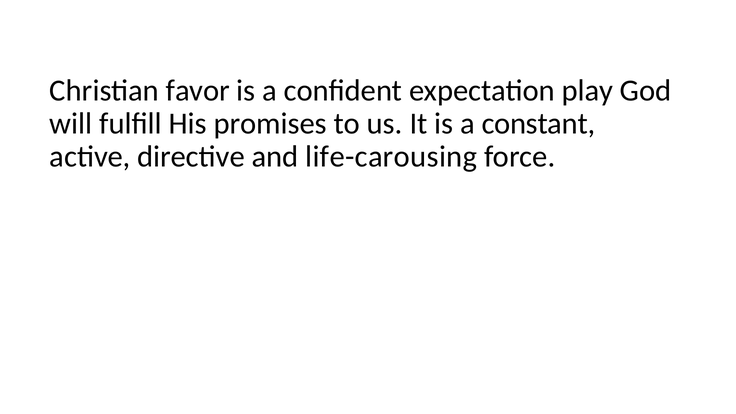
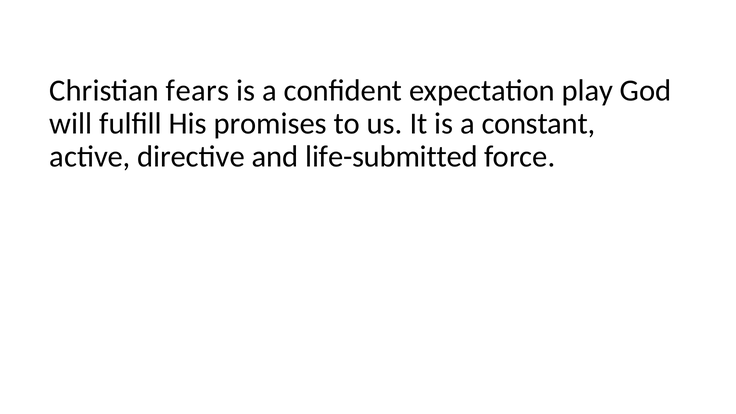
favor: favor -> fears
life-carousing: life-carousing -> life-submitted
